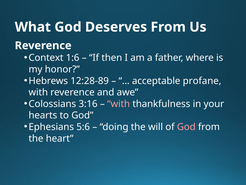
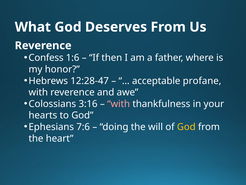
Context: Context -> Confess
12:28-89: 12:28-89 -> 12:28-47
5:6: 5:6 -> 7:6
God at (186, 127) colour: pink -> yellow
